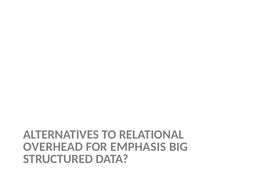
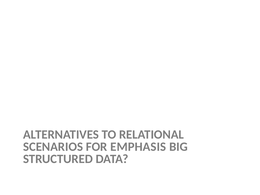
OVERHEAD: OVERHEAD -> SCENARIOS
